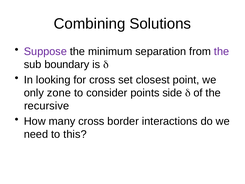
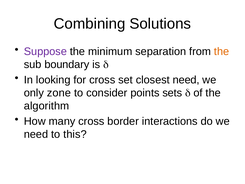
the at (222, 51) colour: purple -> orange
closest point: point -> need
side: side -> sets
recursive: recursive -> algorithm
